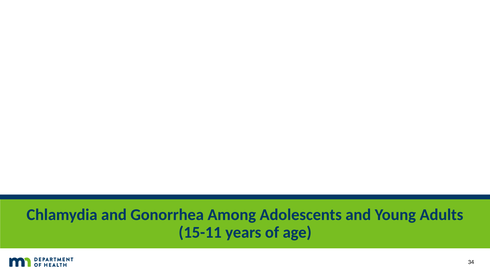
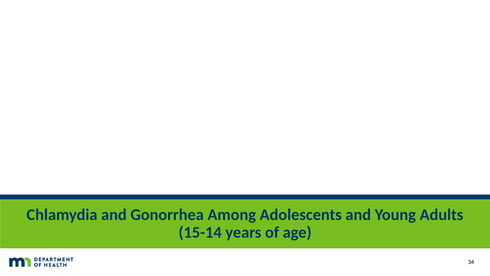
15-11: 15-11 -> 15-14
